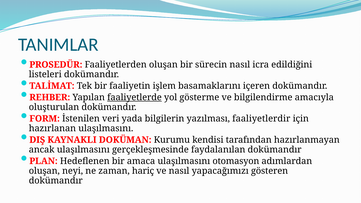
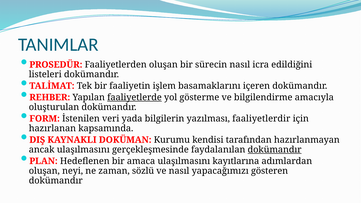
hazırlanan ulaşılmasını: ulaşılmasını -> kapsamında
dokümandır at (275, 150) underline: none -> present
otomasyon: otomasyon -> kayıtlarına
hariç: hariç -> sözlü
